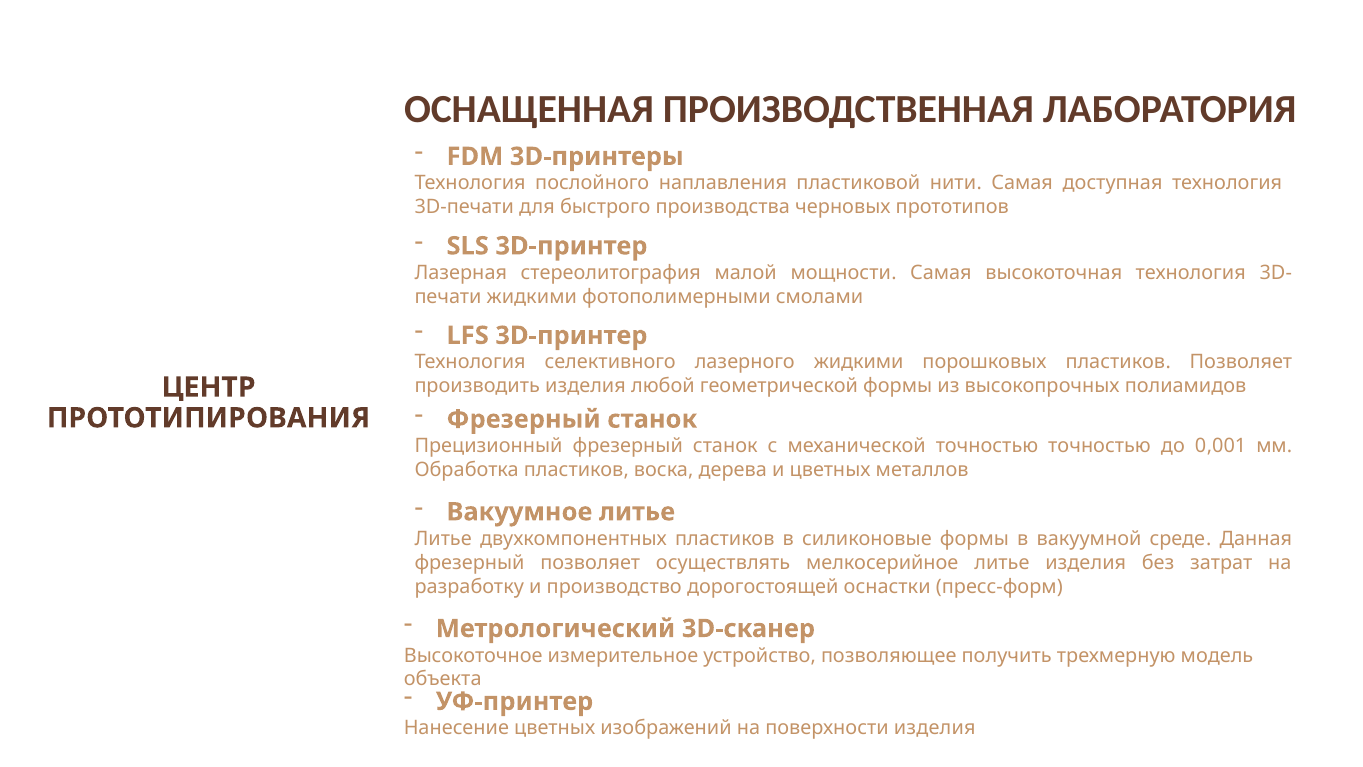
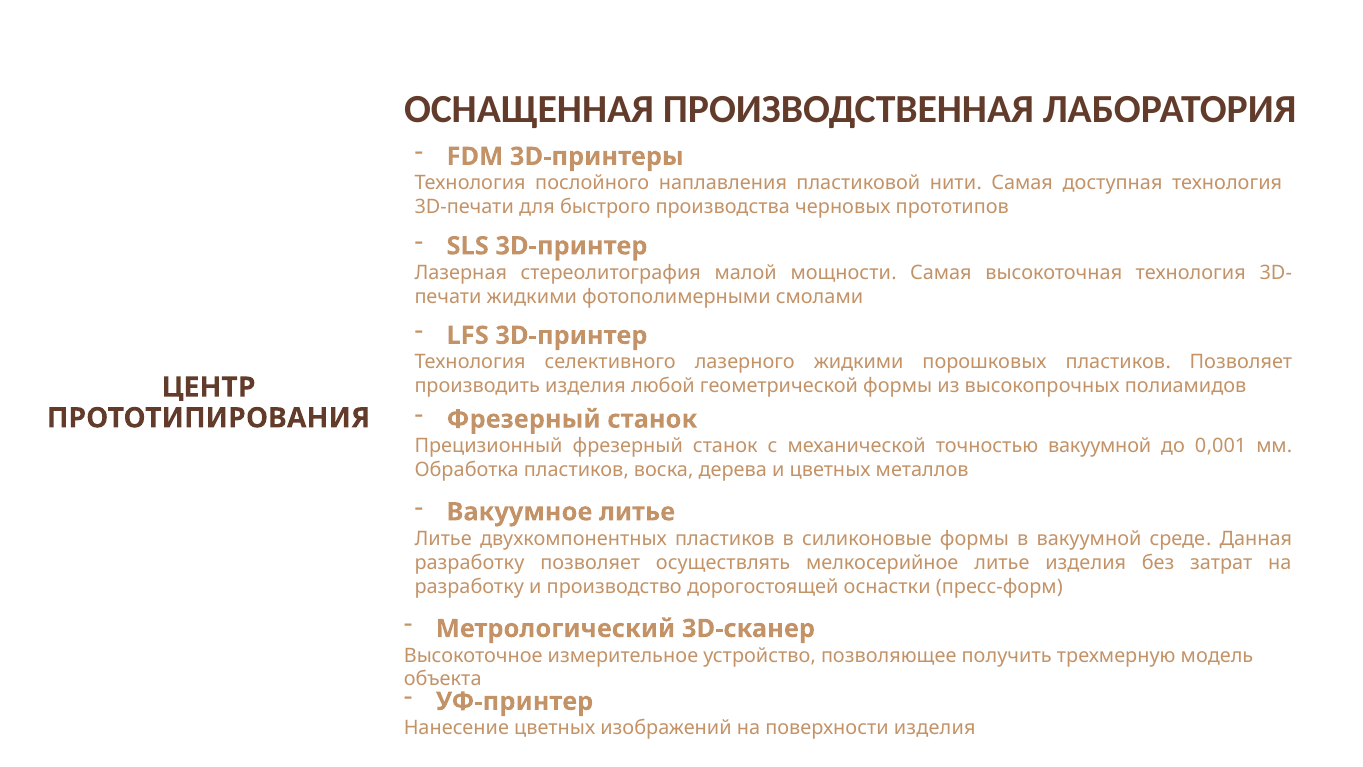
точностью точностью: точностью -> вакуумной
фрезерный at (469, 562): фрезерный -> разработку
